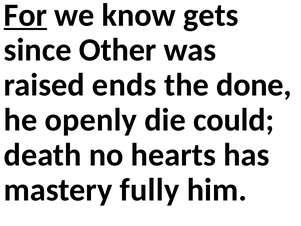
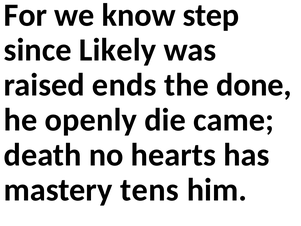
For underline: present -> none
gets: gets -> step
Other: Other -> Likely
could: could -> came
fully: fully -> tens
